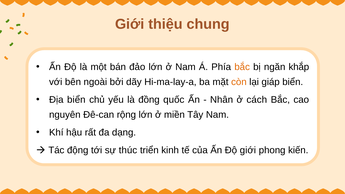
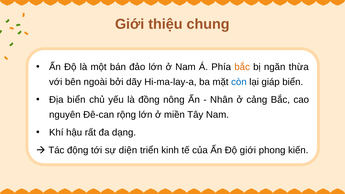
khắp: khắp -> thừa
còn colour: orange -> blue
quốc: quốc -> nông
cách: cách -> cảng
thúc: thúc -> diện
